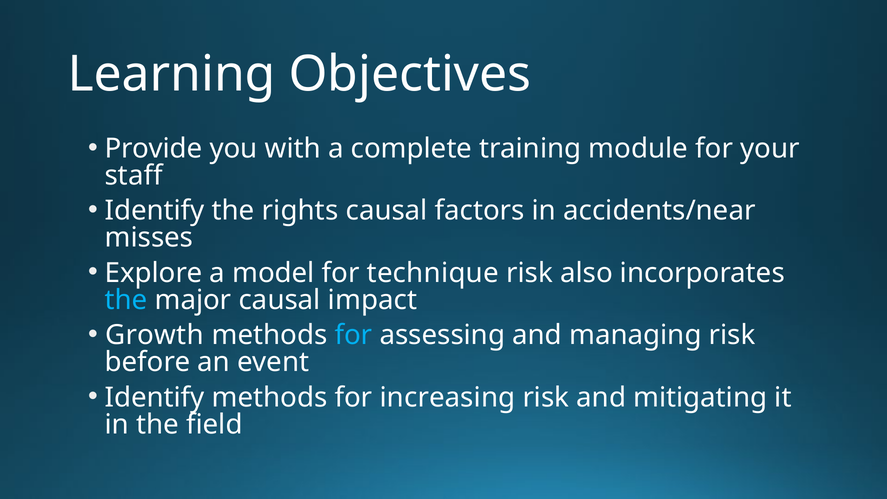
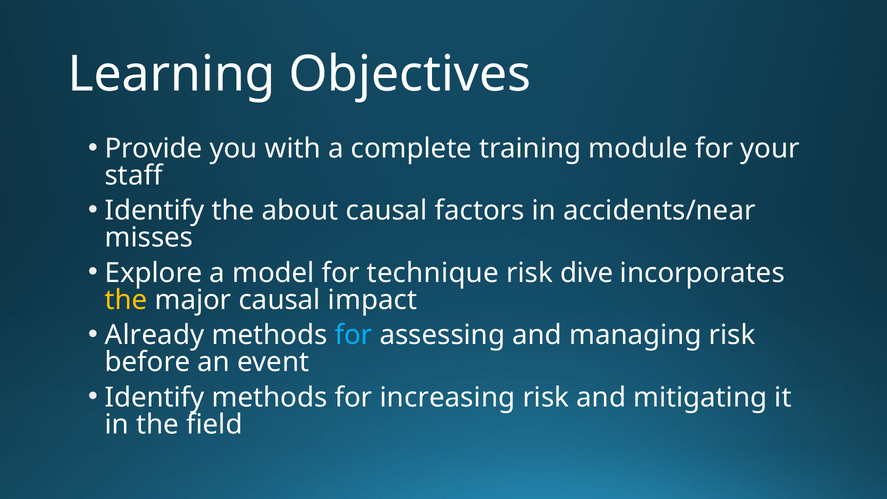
rights: rights -> about
also: also -> dive
the at (126, 300) colour: light blue -> yellow
Growth: Growth -> Already
